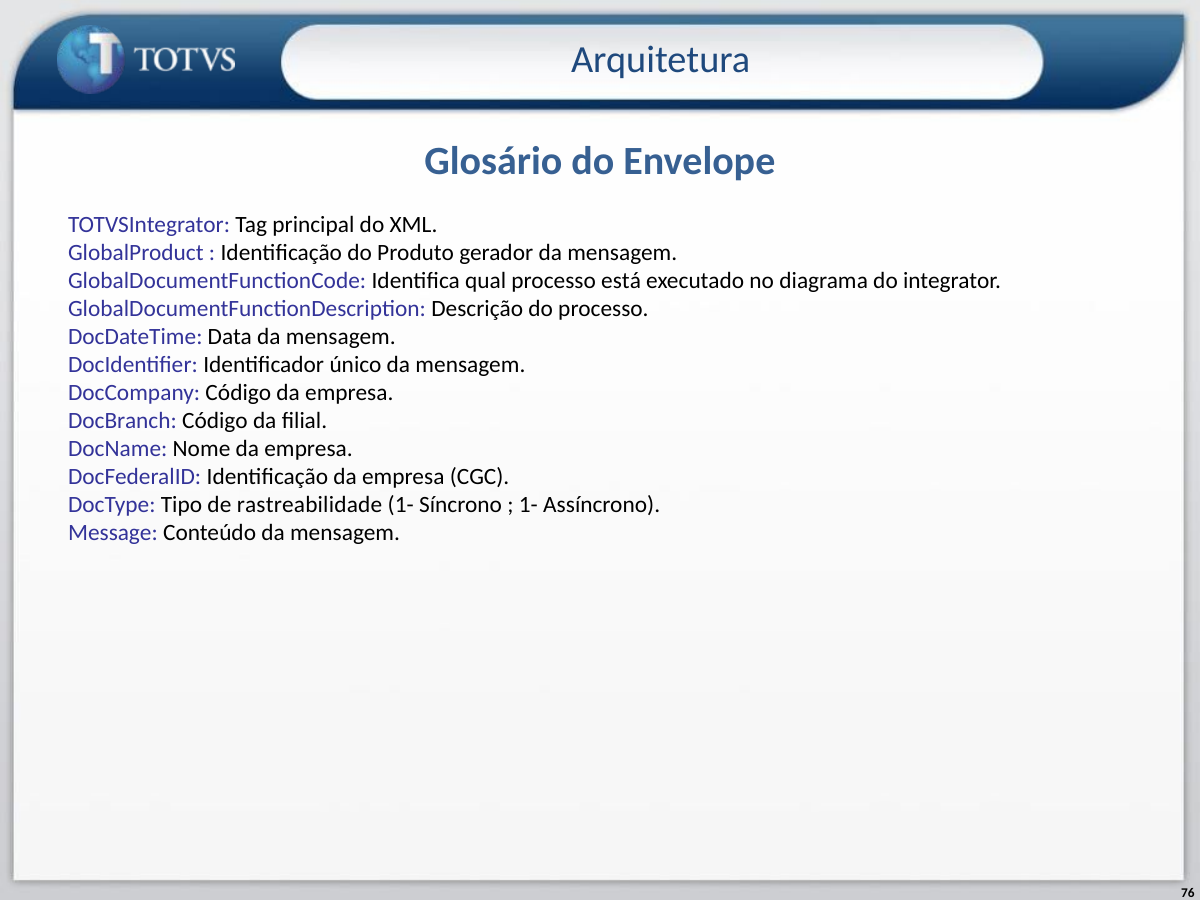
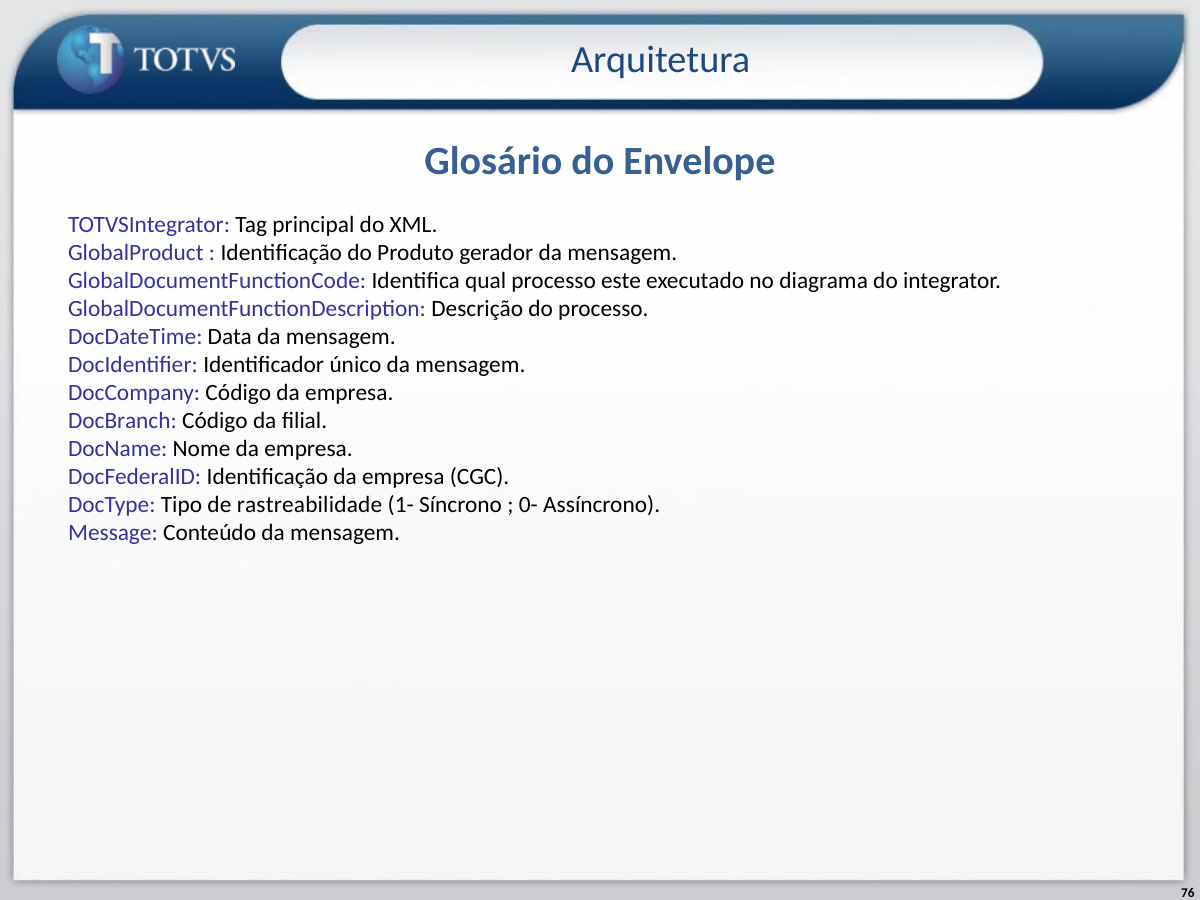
está: está -> este
1- at (528, 505): 1- -> 0-
